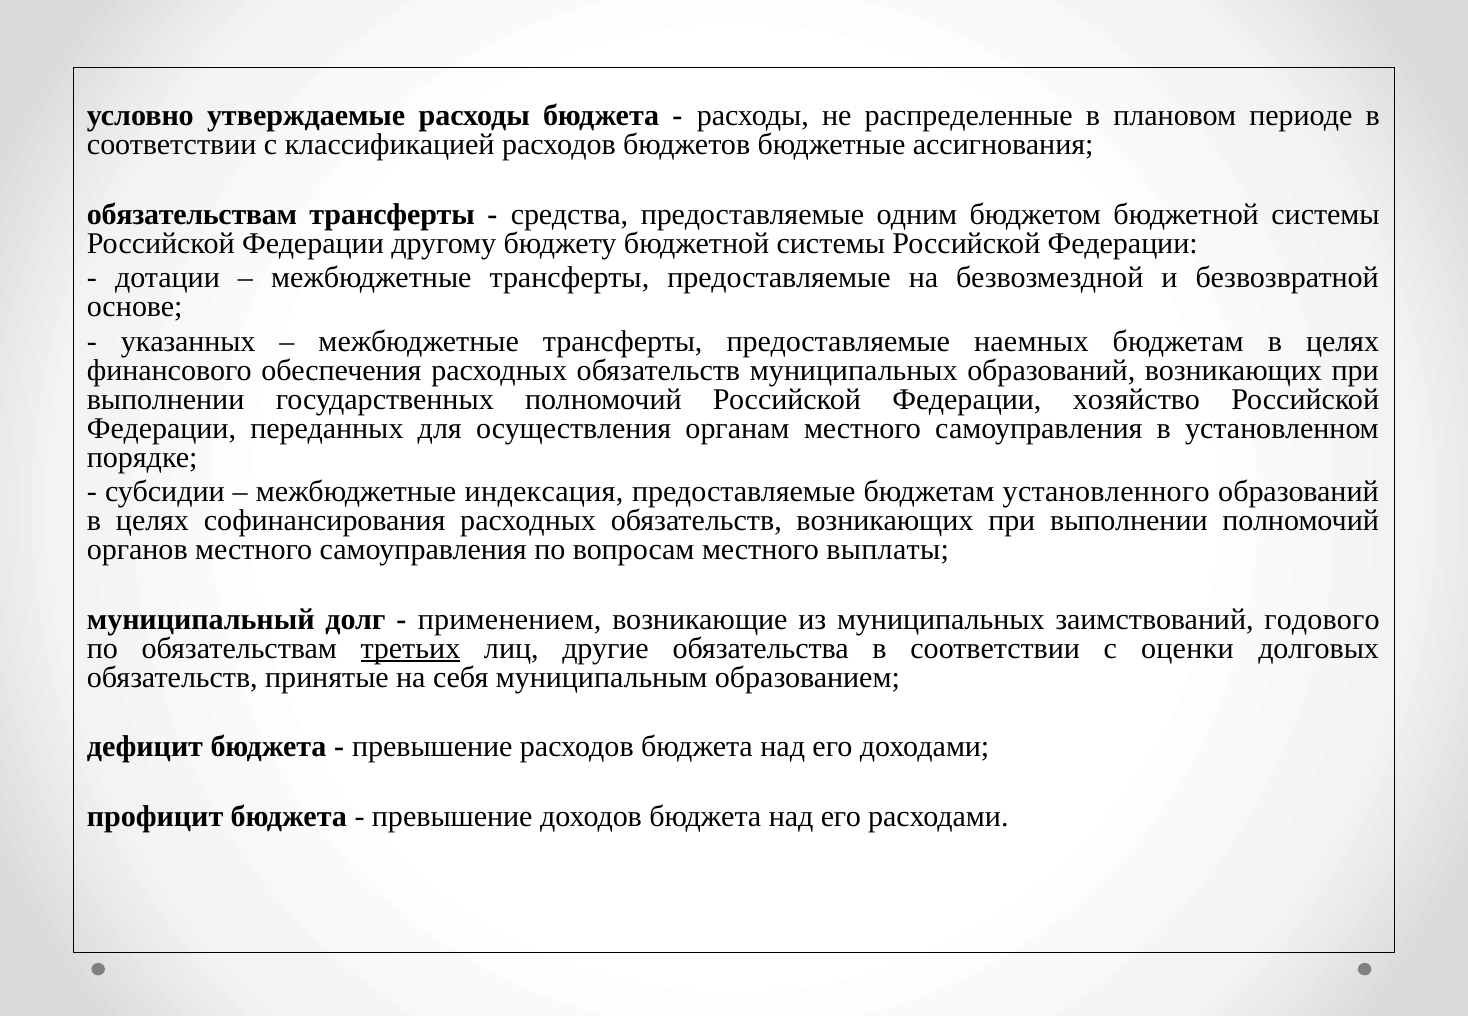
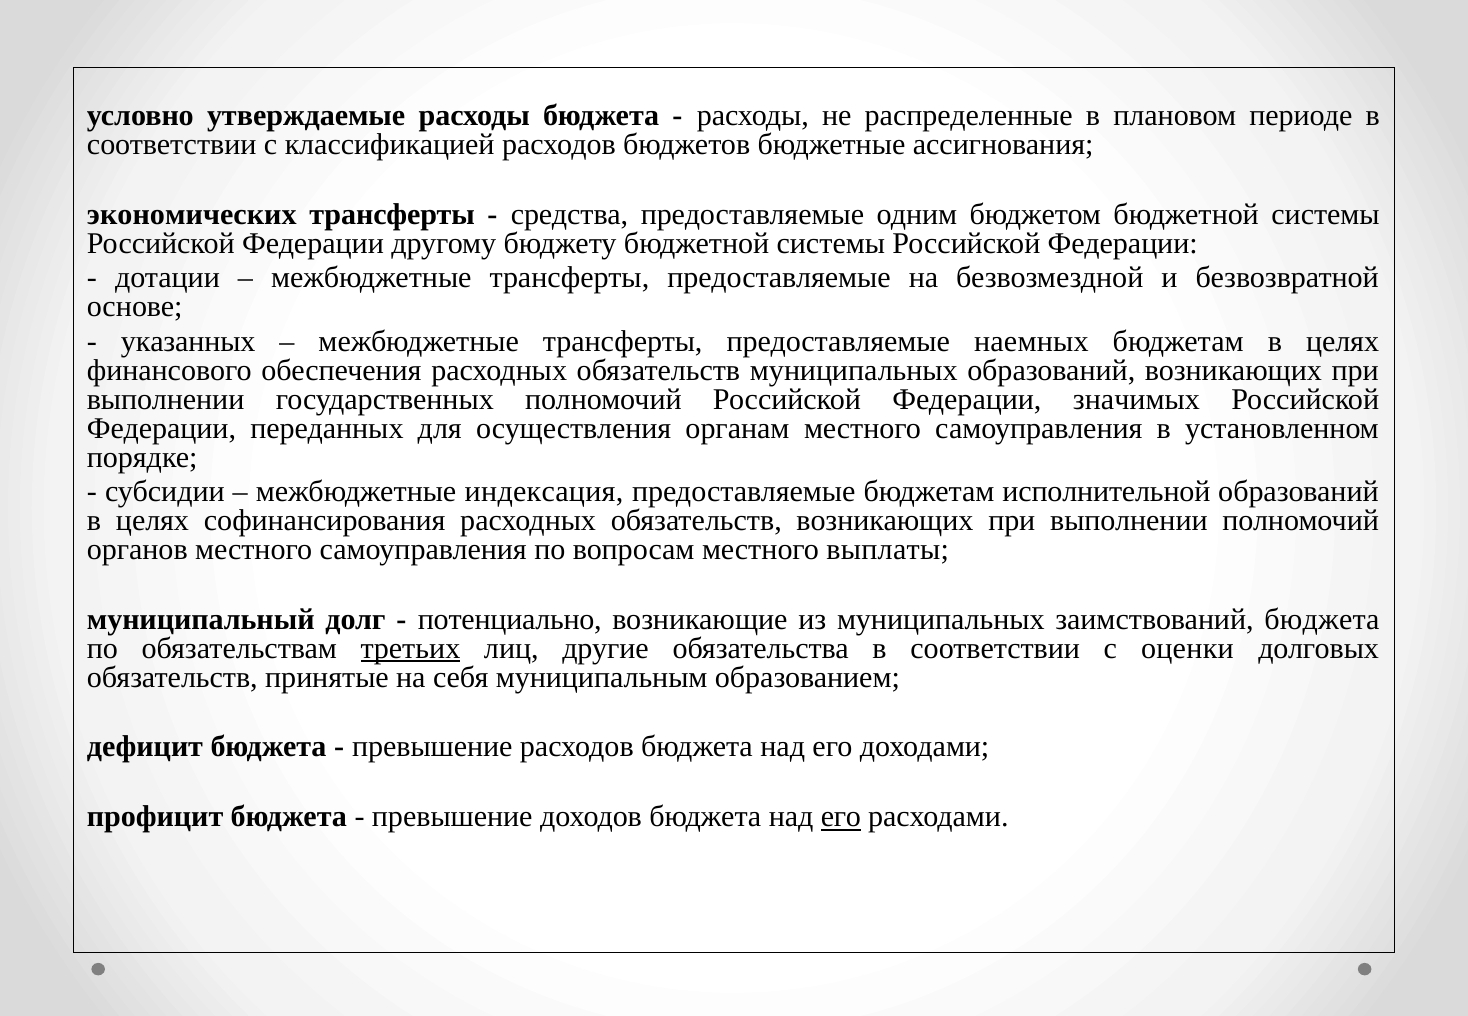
обязательствам at (192, 214): обязательствам -> экономических
хозяйство: хозяйство -> значимых
установленного: установленного -> исполнительной
применением: применением -> потенциально
заимствований годового: годового -> бюджета
его at (841, 817) underline: none -> present
